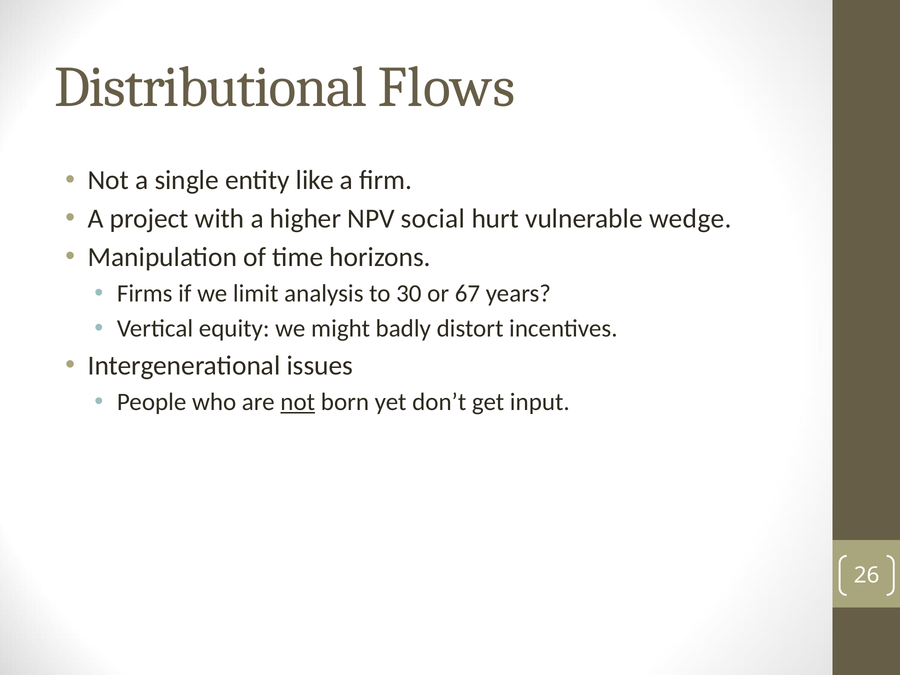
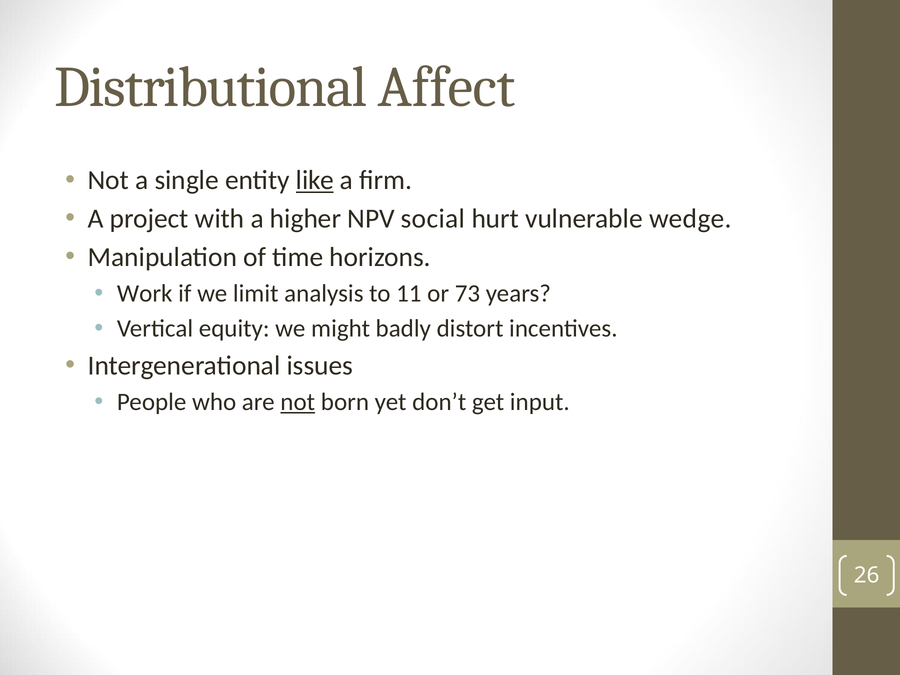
Flows: Flows -> Affect
like underline: none -> present
Firms: Firms -> Work
30: 30 -> 11
67: 67 -> 73
